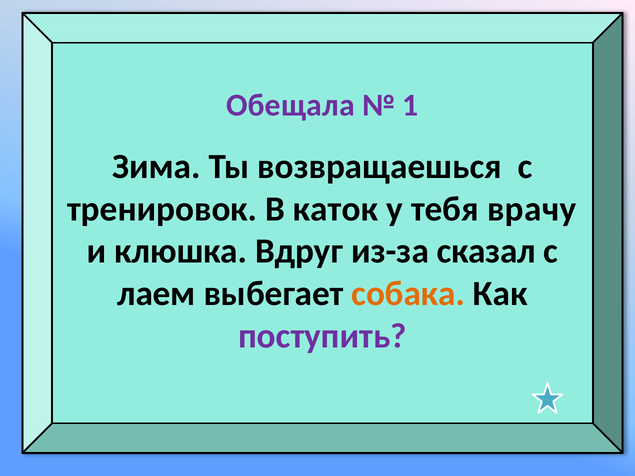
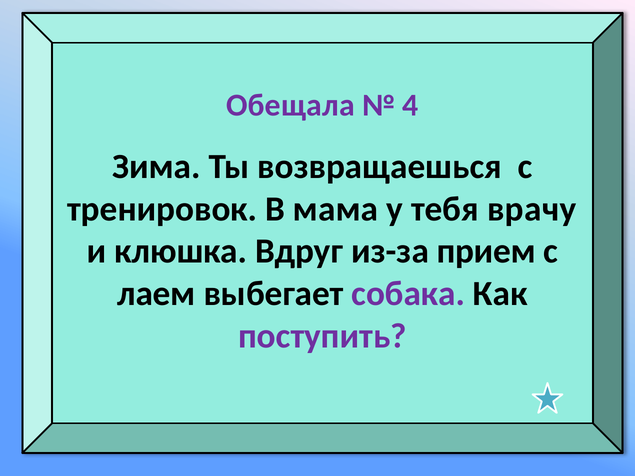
1: 1 -> 4
каток: каток -> мама
сказал: сказал -> прием
собака colour: orange -> purple
